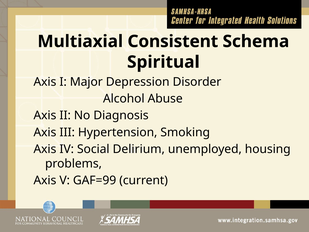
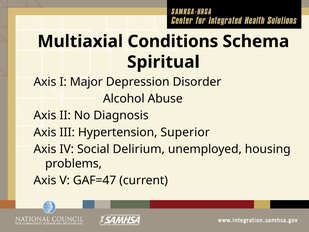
Consistent: Consistent -> Conditions
Smoking: Smoking -> Superior
GAF=99: GAF=99 -> GAF=47
